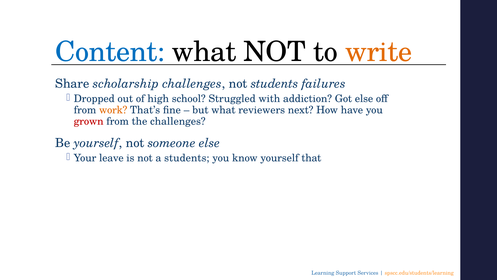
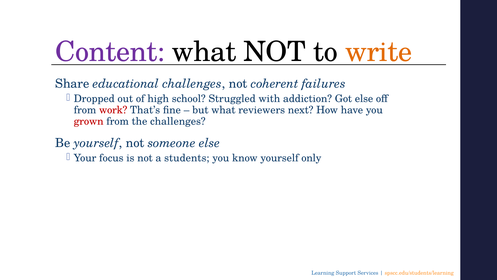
Content colour: blue -> purple
scholarship: scholarship -> educational
not students: students -> coherent
work colour: orange -> red
leave: leave -> focus
that: that -> only
